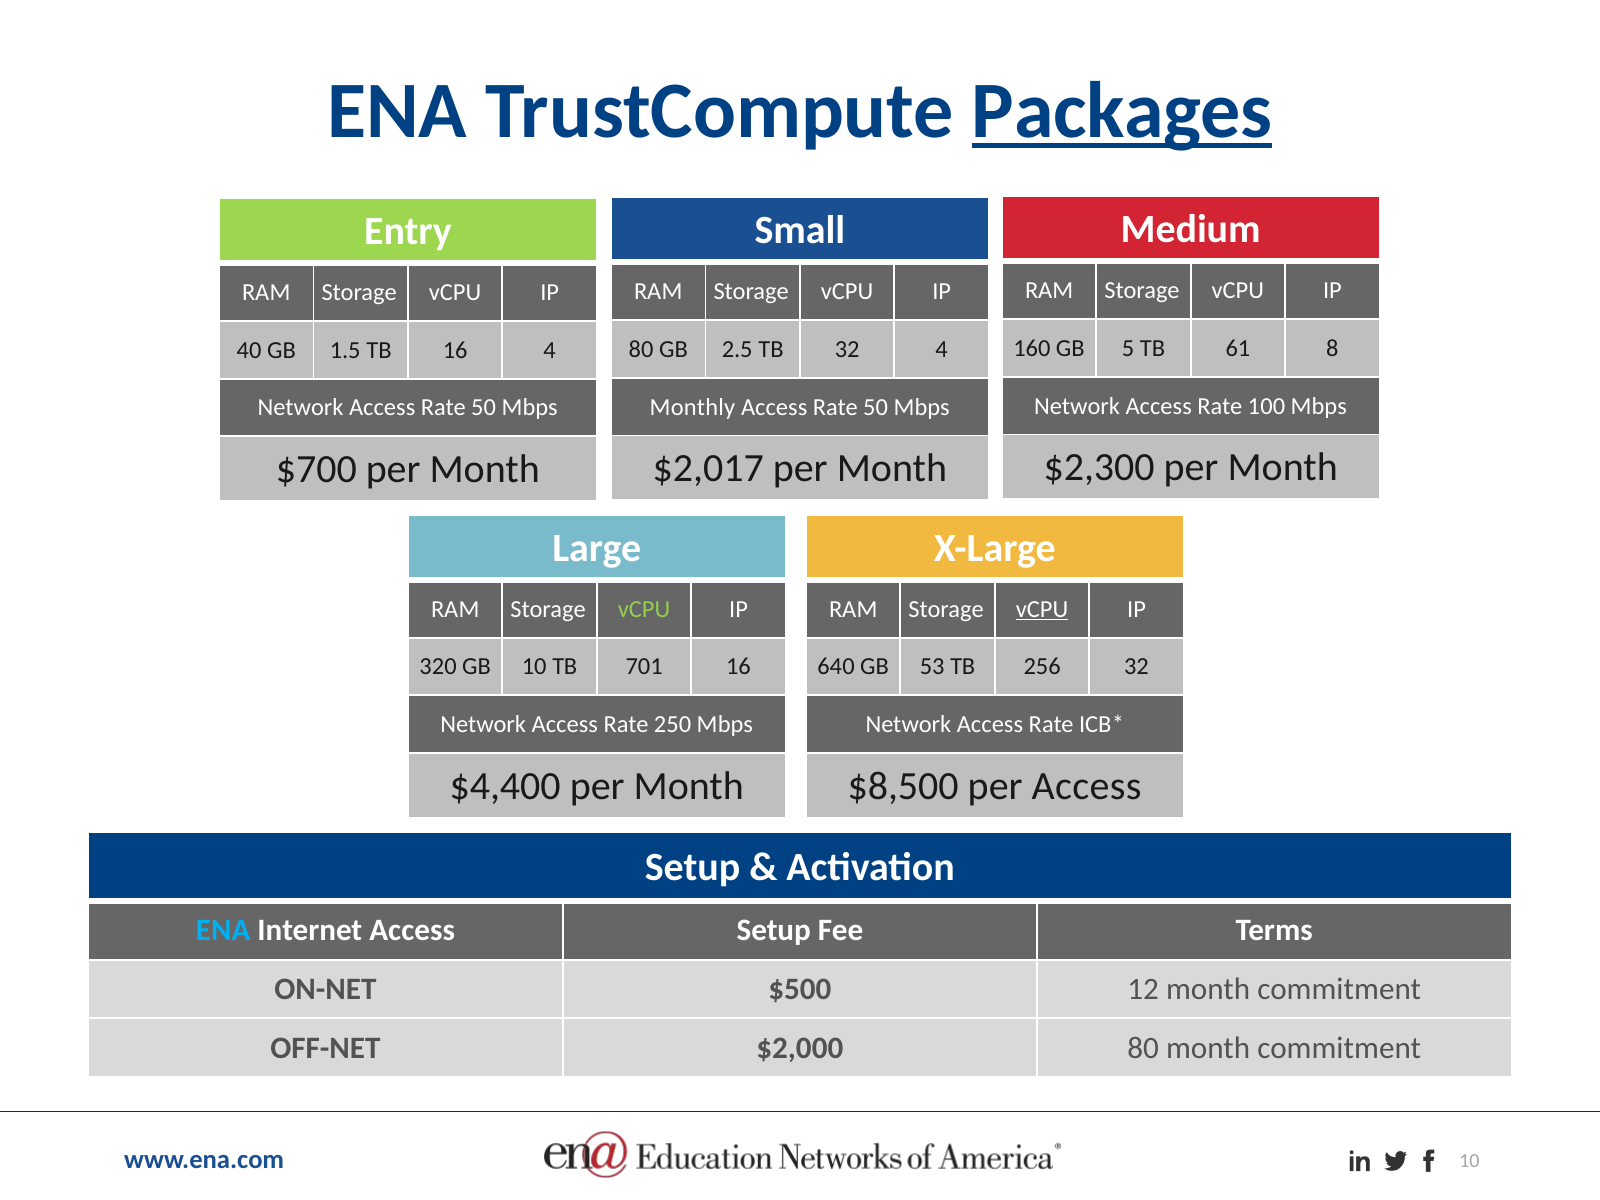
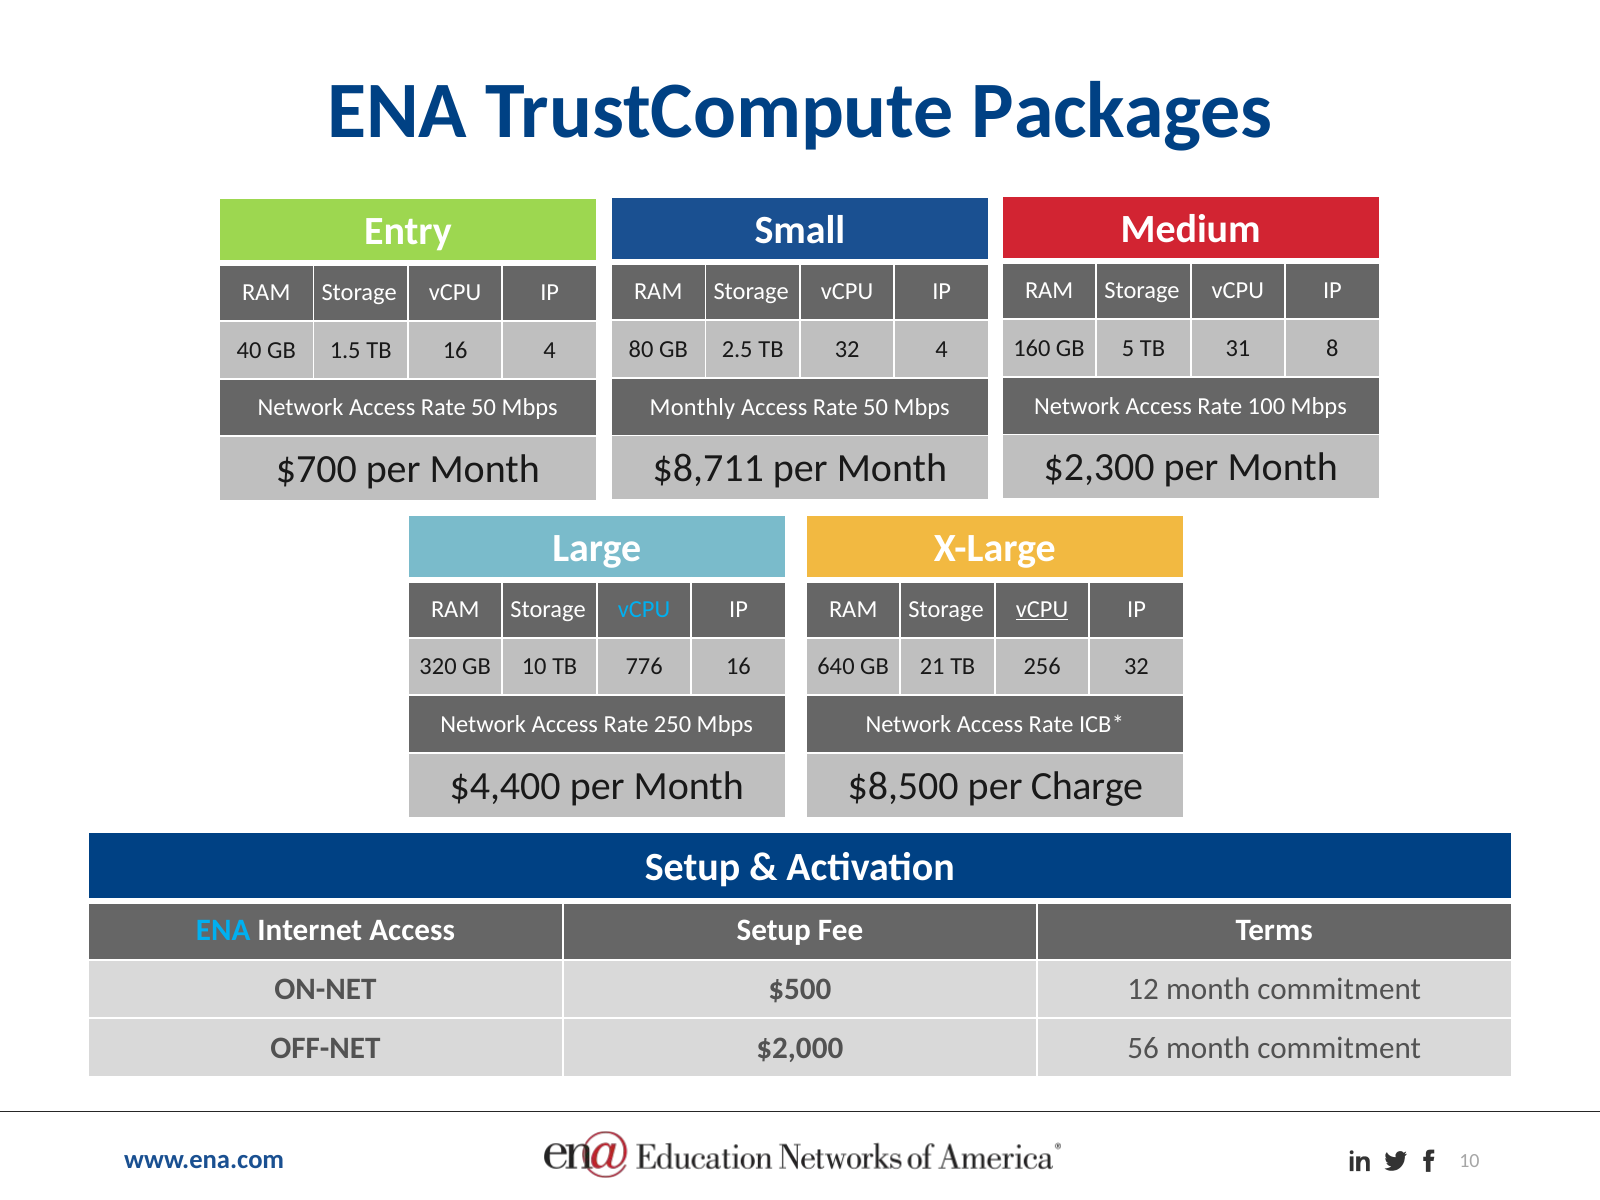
Packages underline: present -> none
61: 61 -> 31
$2,017: $2,017 -> $8,711
vCPU at (644, 609) colour: light green -> light blue
701: 701 -> 776
53: 53 -> 21
per Access: Access -> Charge
$2,000 80: 80 -> 56
